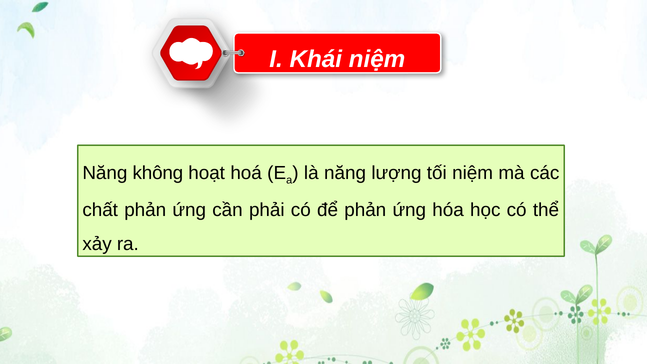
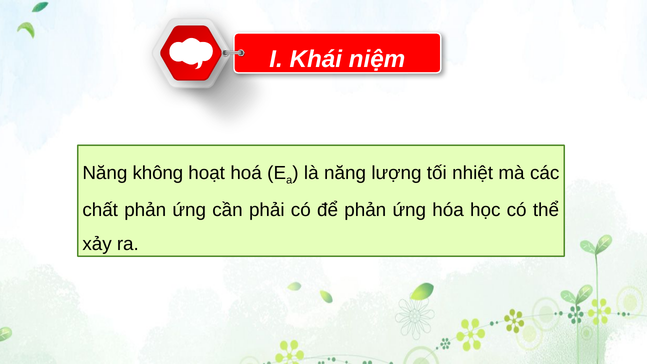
tối niệm: niệm -> nhiệt
